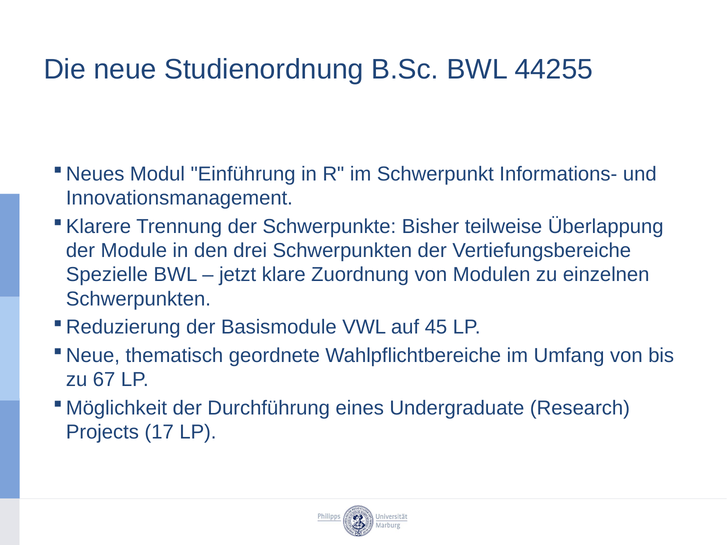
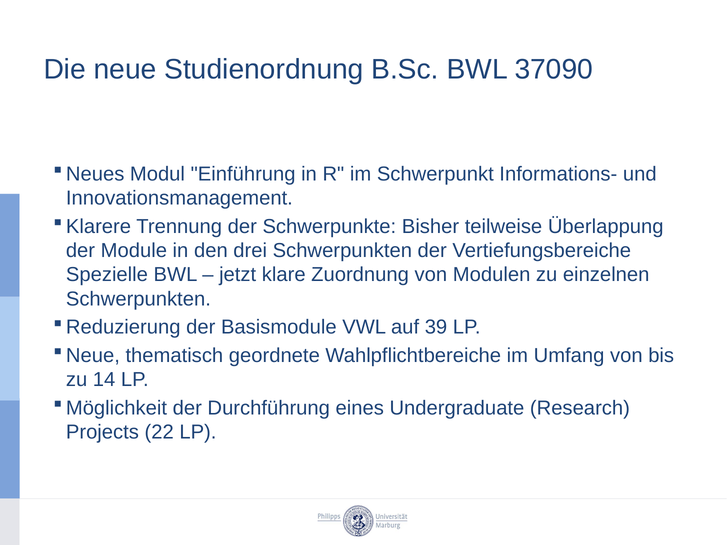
44255: 44255 -> 37090
45: 45 -> 39
67: 67 -> 14
17: 17 -> 22
